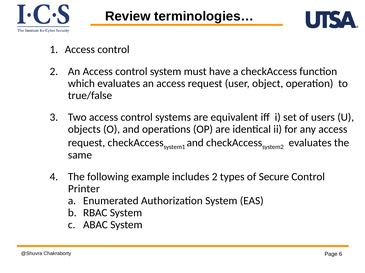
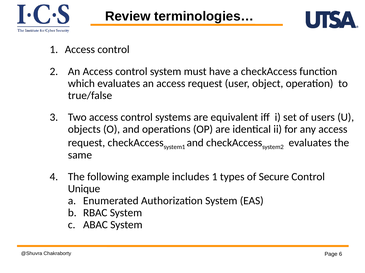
includes 2: 2 -> 1
Printer: Printer -> Unique
